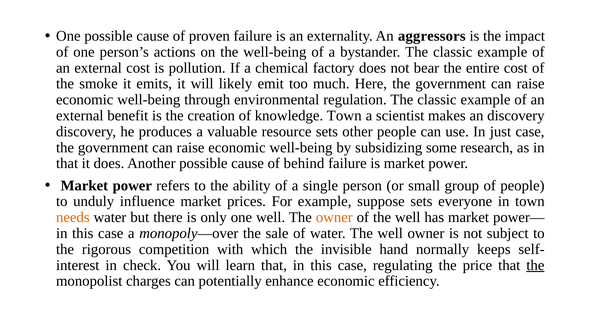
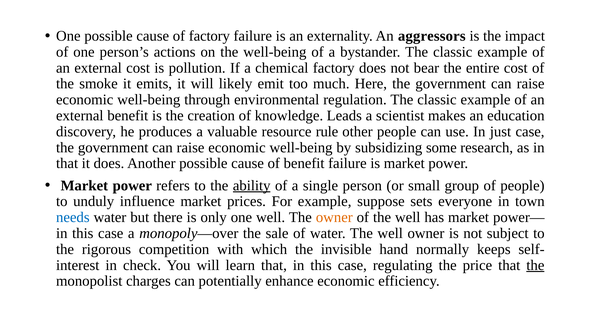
of proven: proven -> factory
knowledge Town: Town -> Leads
an discovery: discovery -> education
resource sets: sets -> rule
of behind: behind -> benefit
ability underline: none -> present
needs colour: orange -> blue
